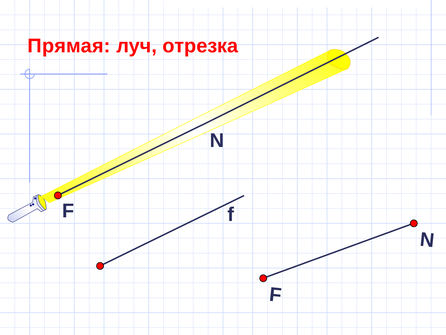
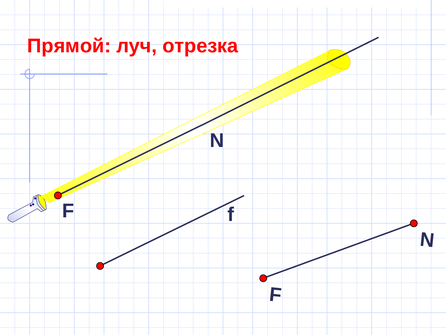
Прямая: Прямая -> Прямой
